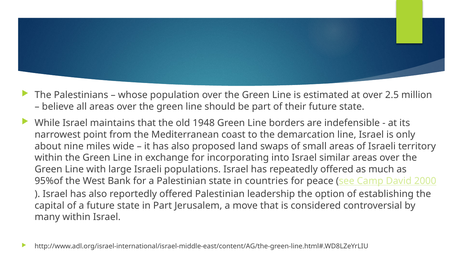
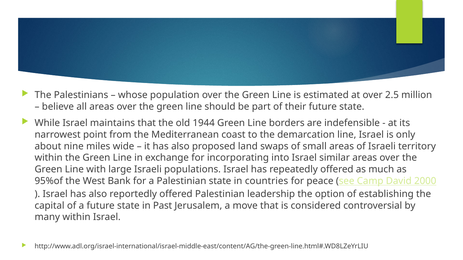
1948: 1948 -> 1944
in Part: Part -> Past
